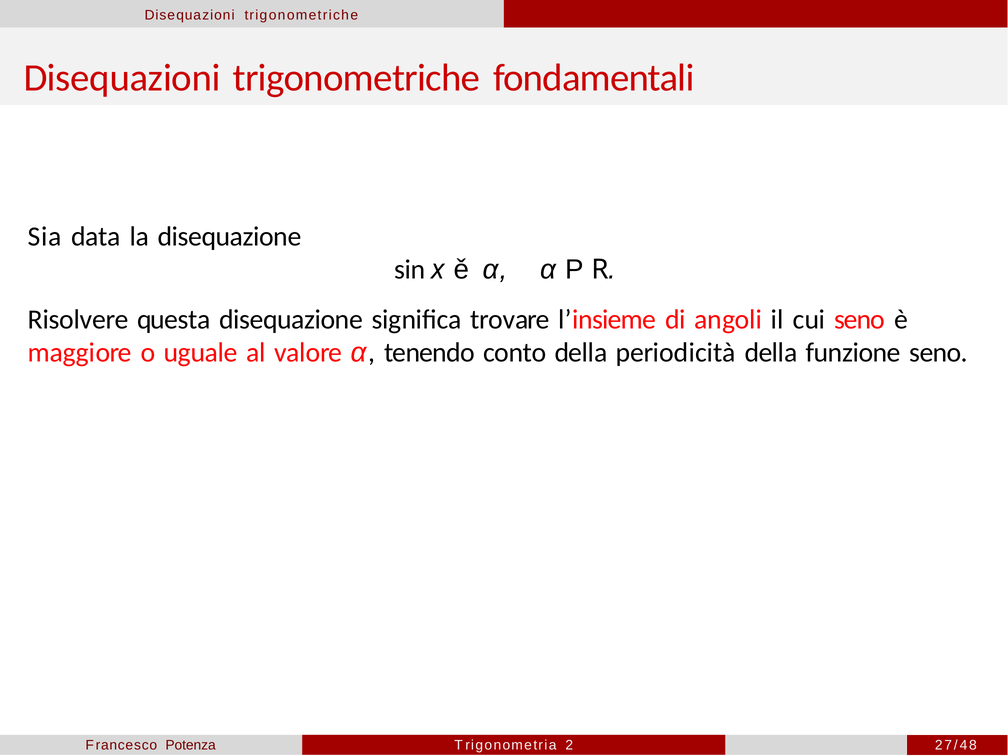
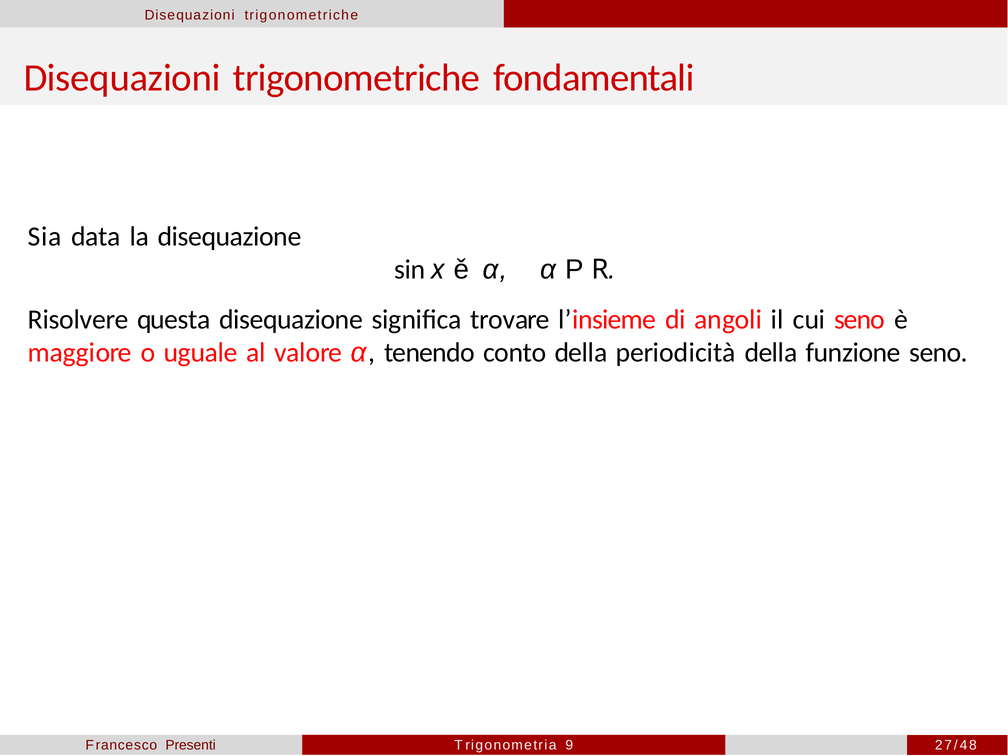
Potenza: Potenza -> Presenti
2: 2 -> 9
